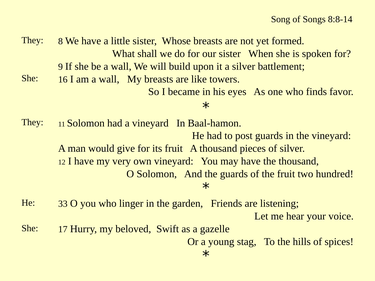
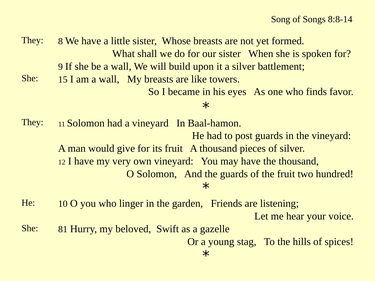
16: 16 -> 15
33: 33 -> 10
17: 17 -> 81
